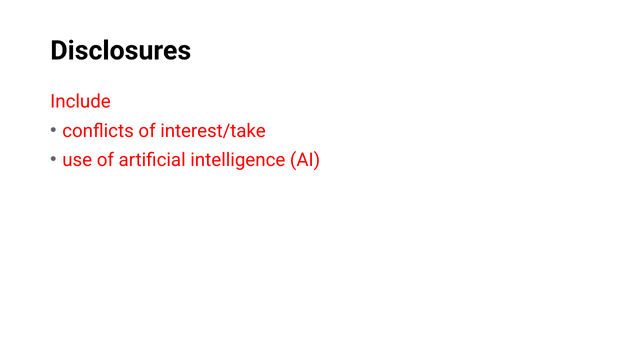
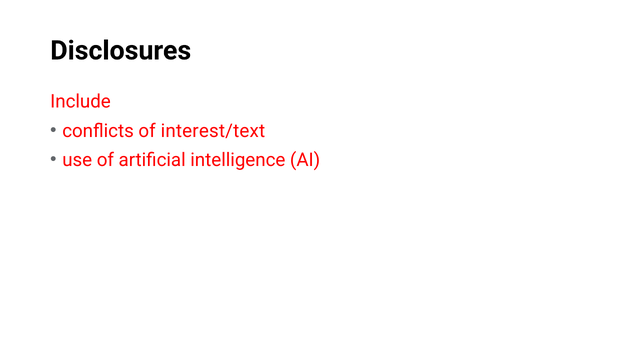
interest/take: interest/take -> interest/text
